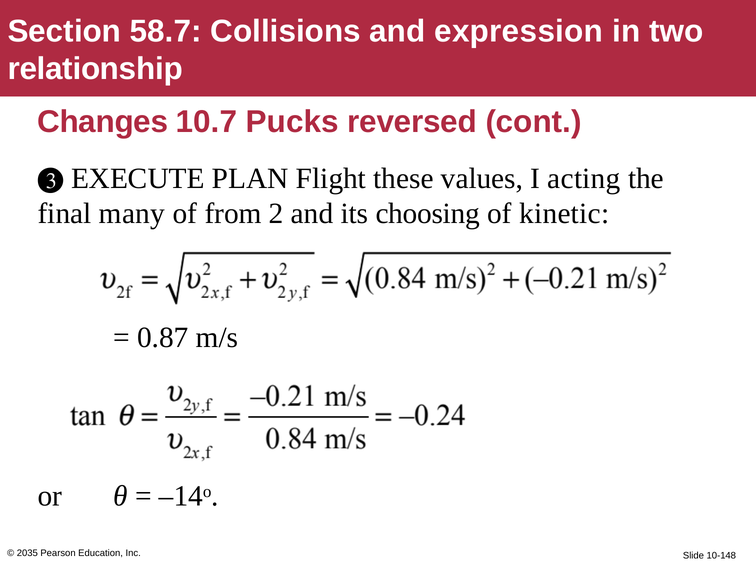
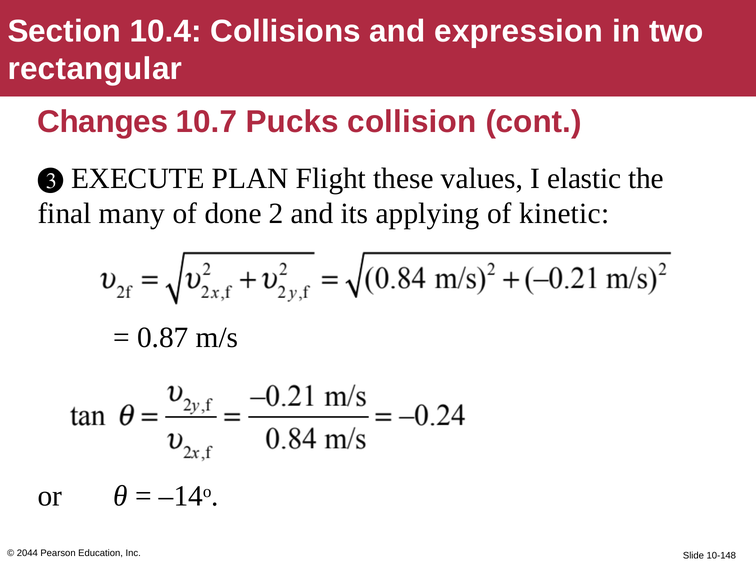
58.7: 58.7 -> 10.4
relationship: relationship -> rectangular
reversed: reversed -> collision
acting: acting -> elastic
from: from -> done
choosing: choosing -> applying
2035: 2035 -> 2044
